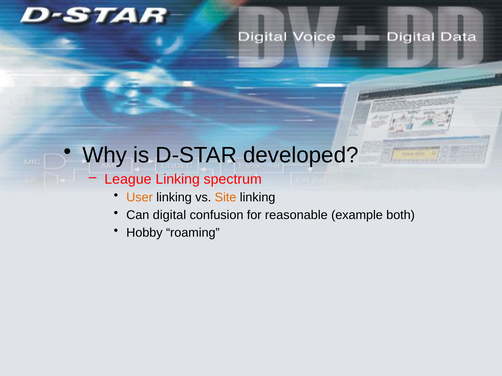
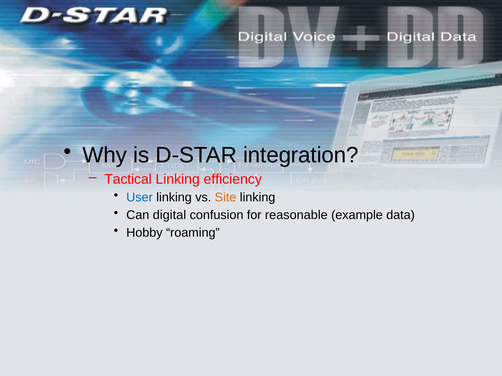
developed: developed -> integration
League: League -> Tactical
spectrum: spectrum -> efficiency
User colour: orange -> blue
both: both -> data
